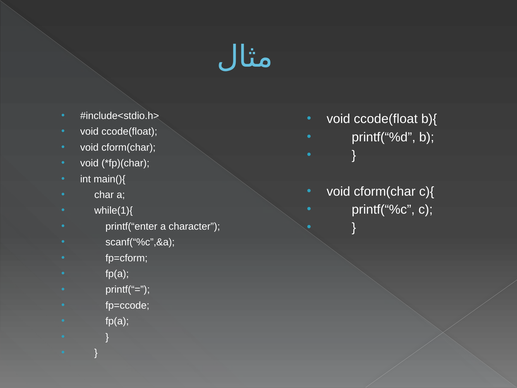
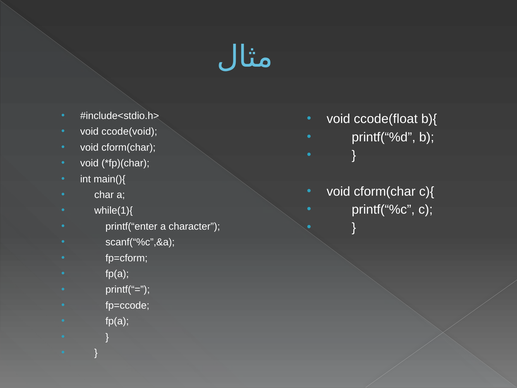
ccode(float at (129, 132): ccode(float -> ccode(void
